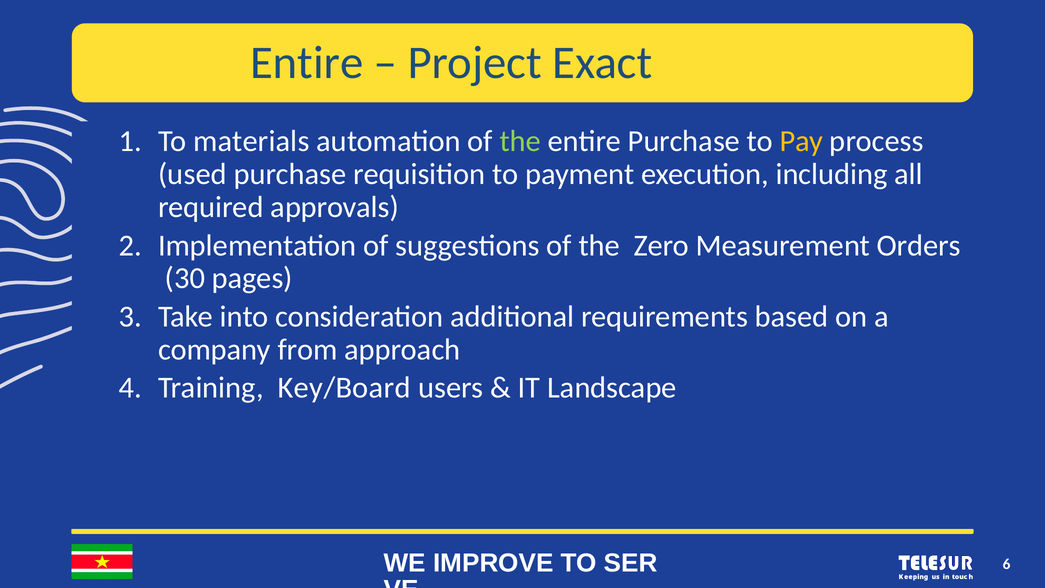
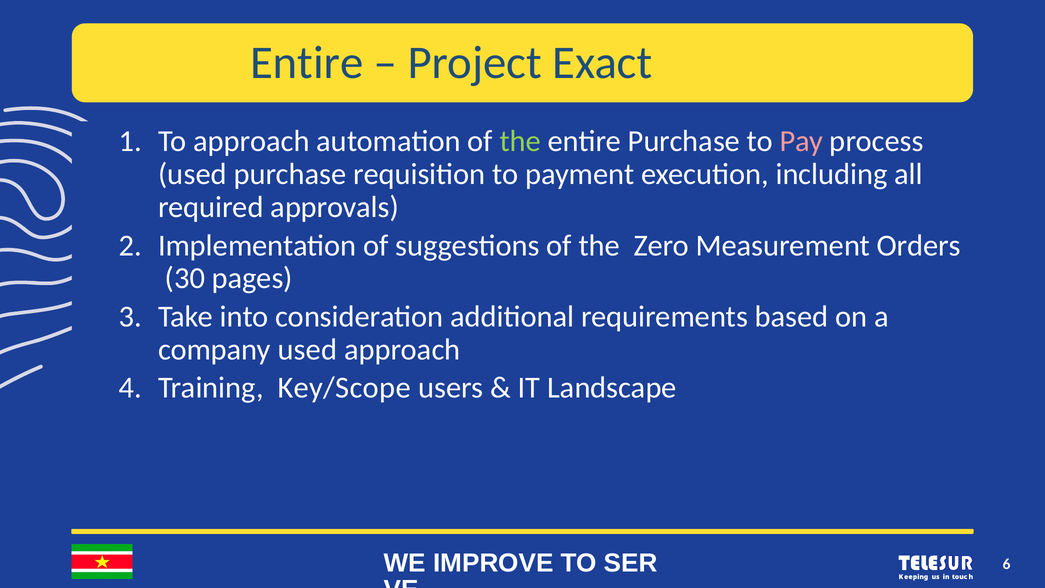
To materials: materials -> approach
Pay colour: yellow -> pink
company from: from -> used
Key/Board: Key/Board -> Key/Scope
